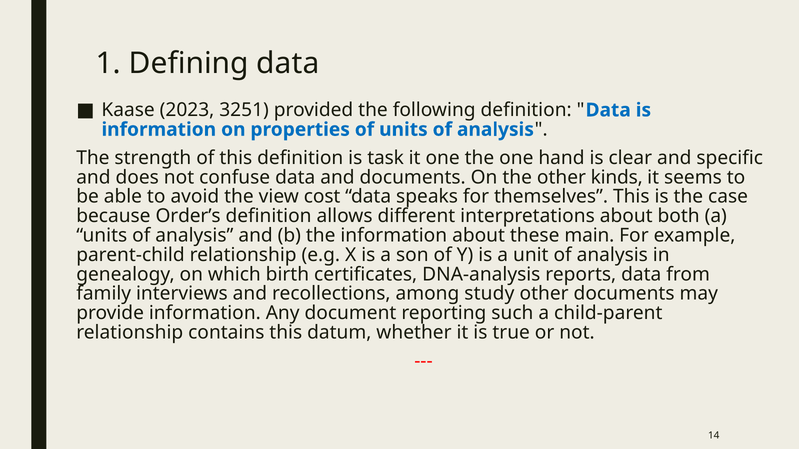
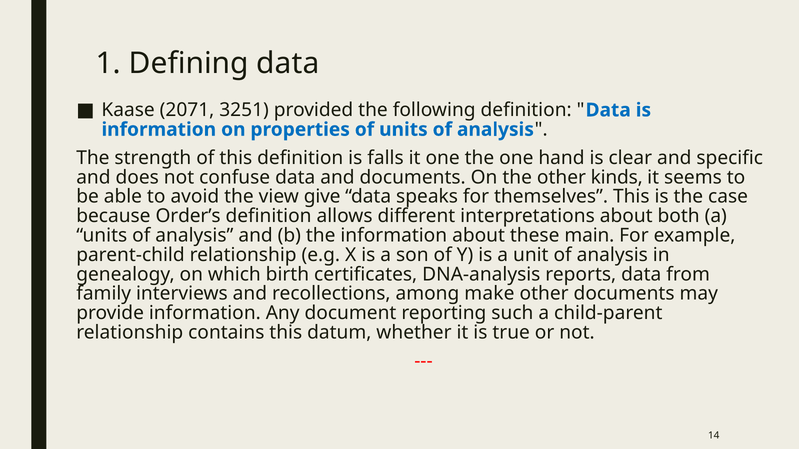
2023: 2023 -> 2071
task: task -> falls
cost: cost -> give
study: study -> make
